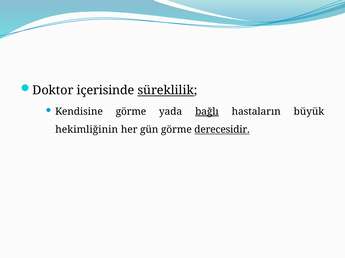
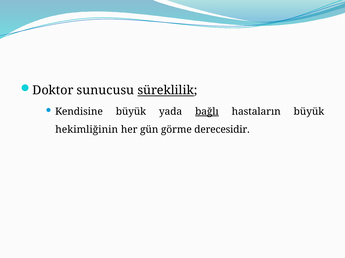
içerisinde: içerisinde -> sunucusu
Kendisine görme: görme -> büyük
derecesidir underline: present -> none
